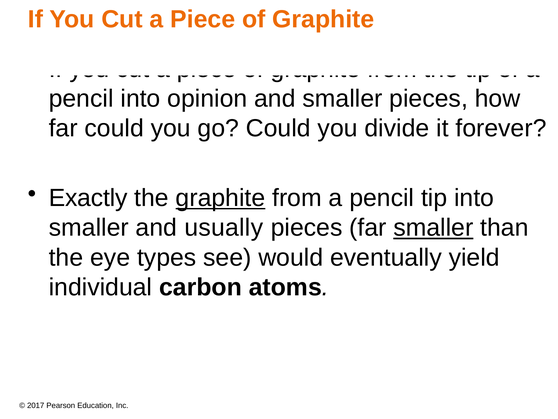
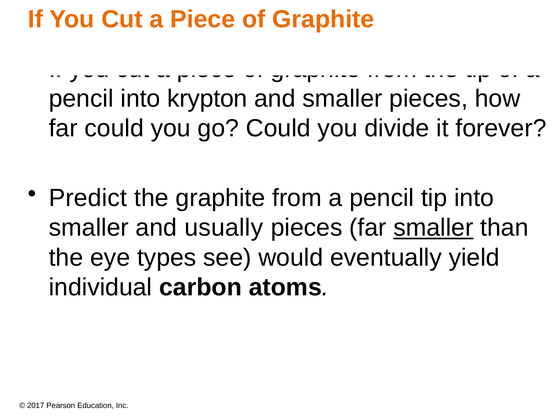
opinion: opinion -> krypton
Exactly: Exactly -> Predict
graphite at (220, 198) underline: present -> none
